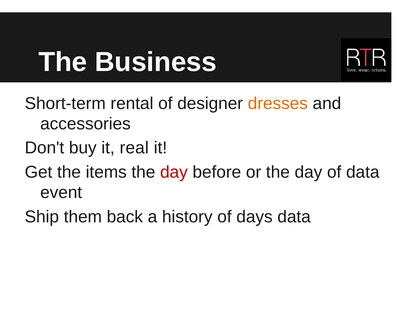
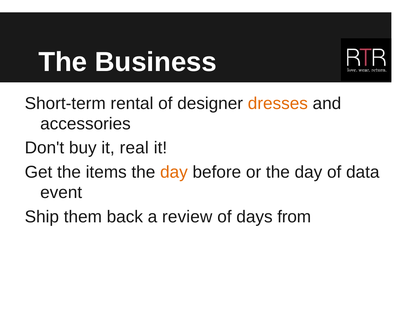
day at (174, 172) colour: red -> orange
history: history -> review
days data: data -> from
